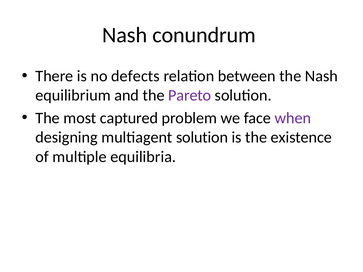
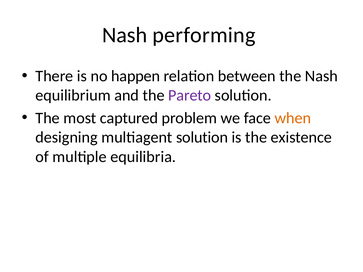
conundrum: conundrum -> performing
defects: defects -> happen
when colour: purple -> orange
